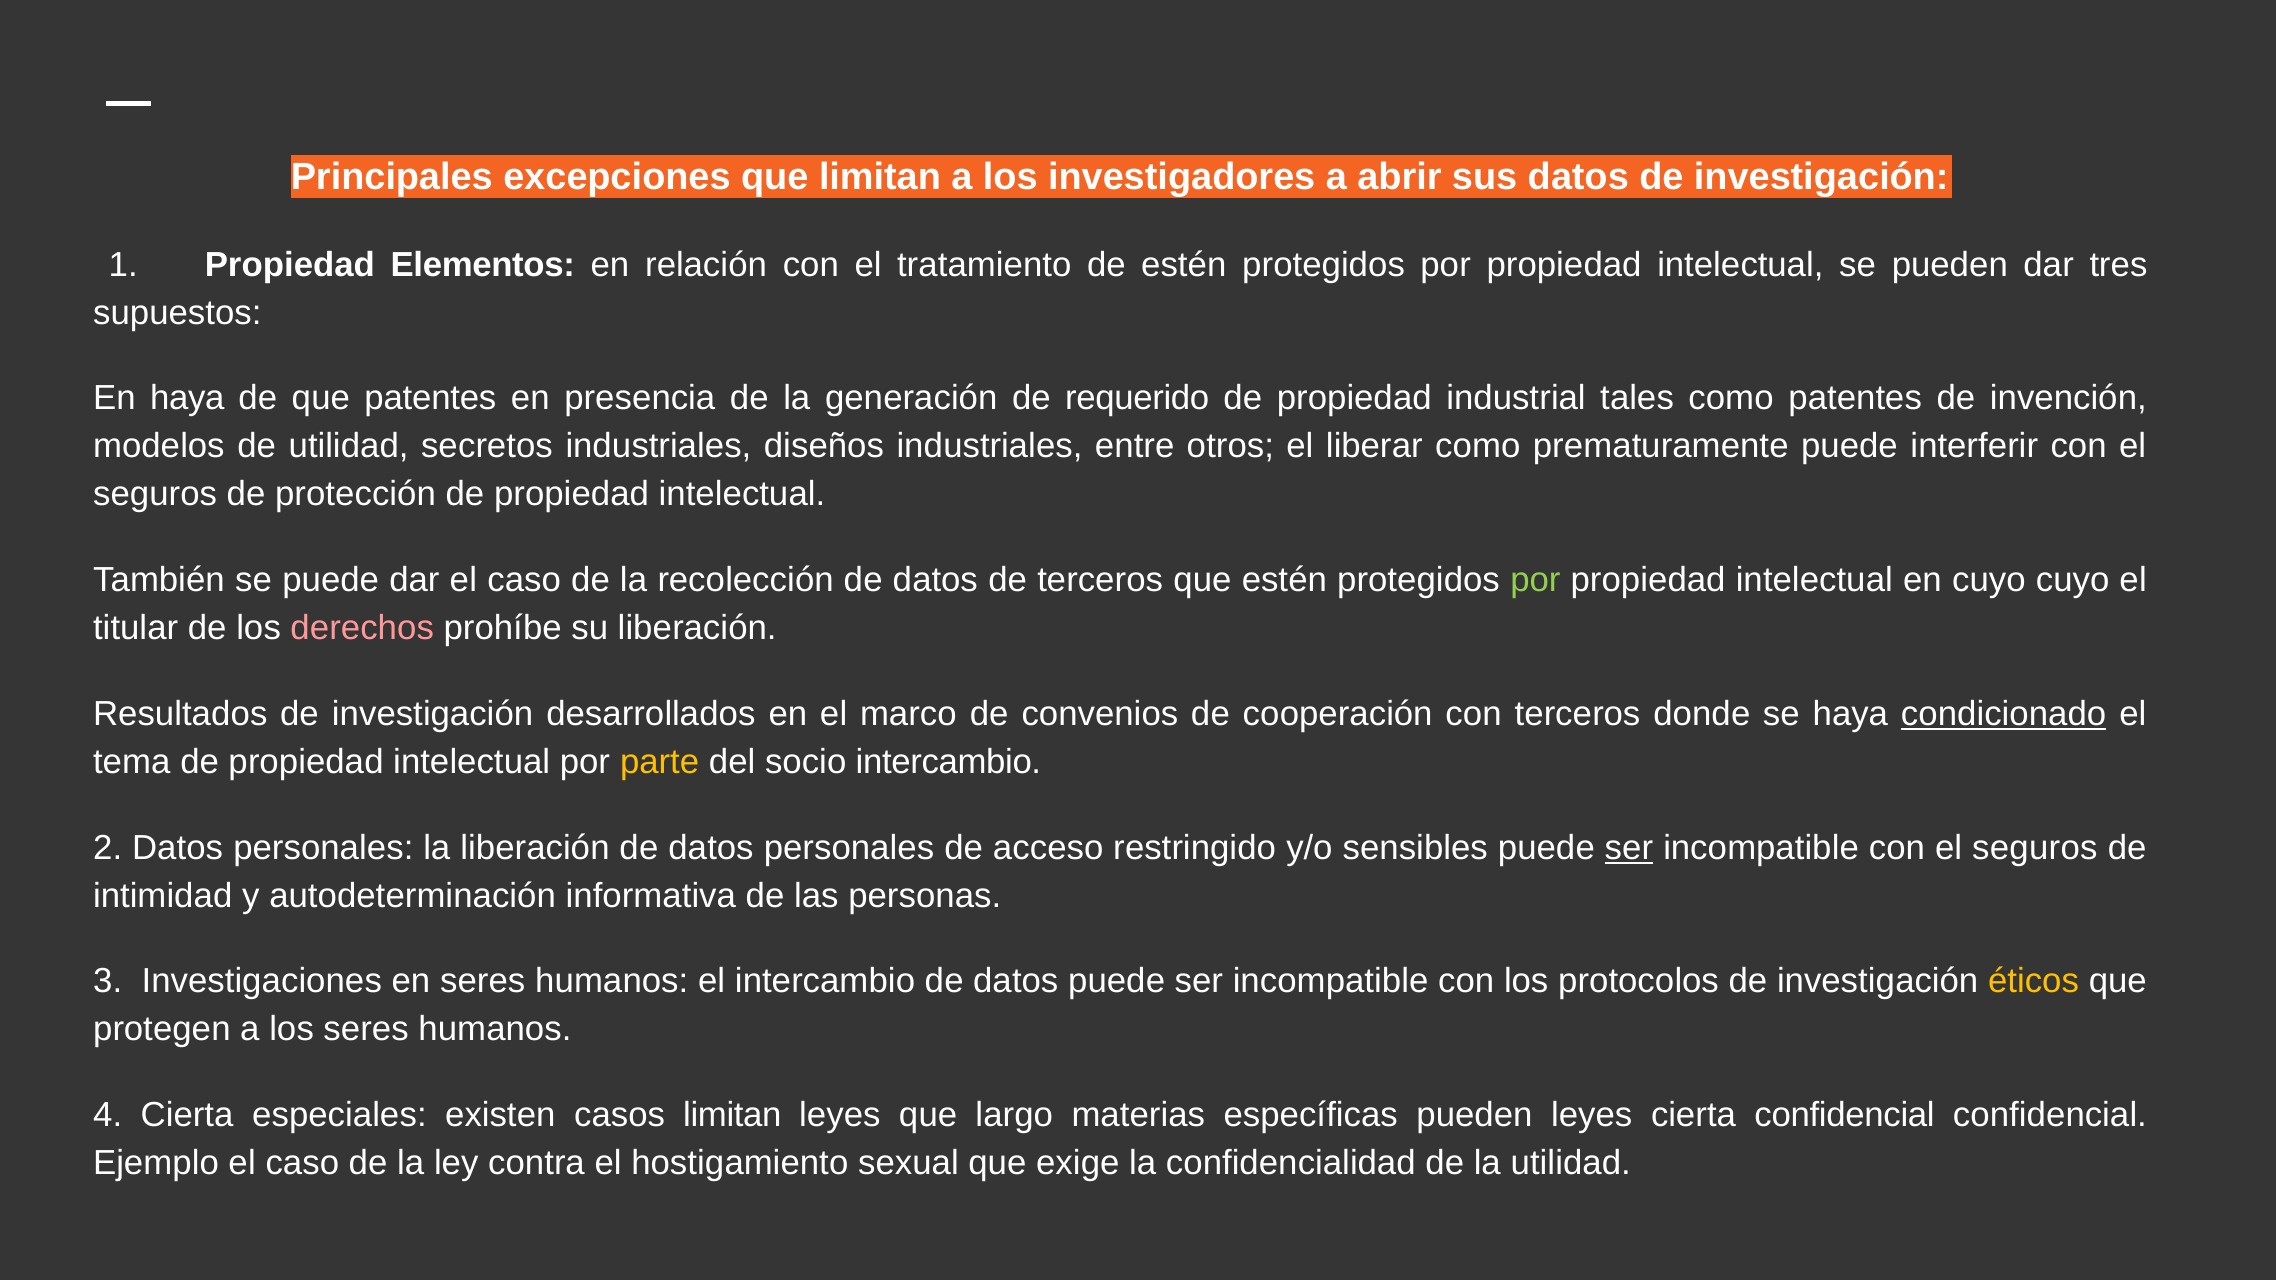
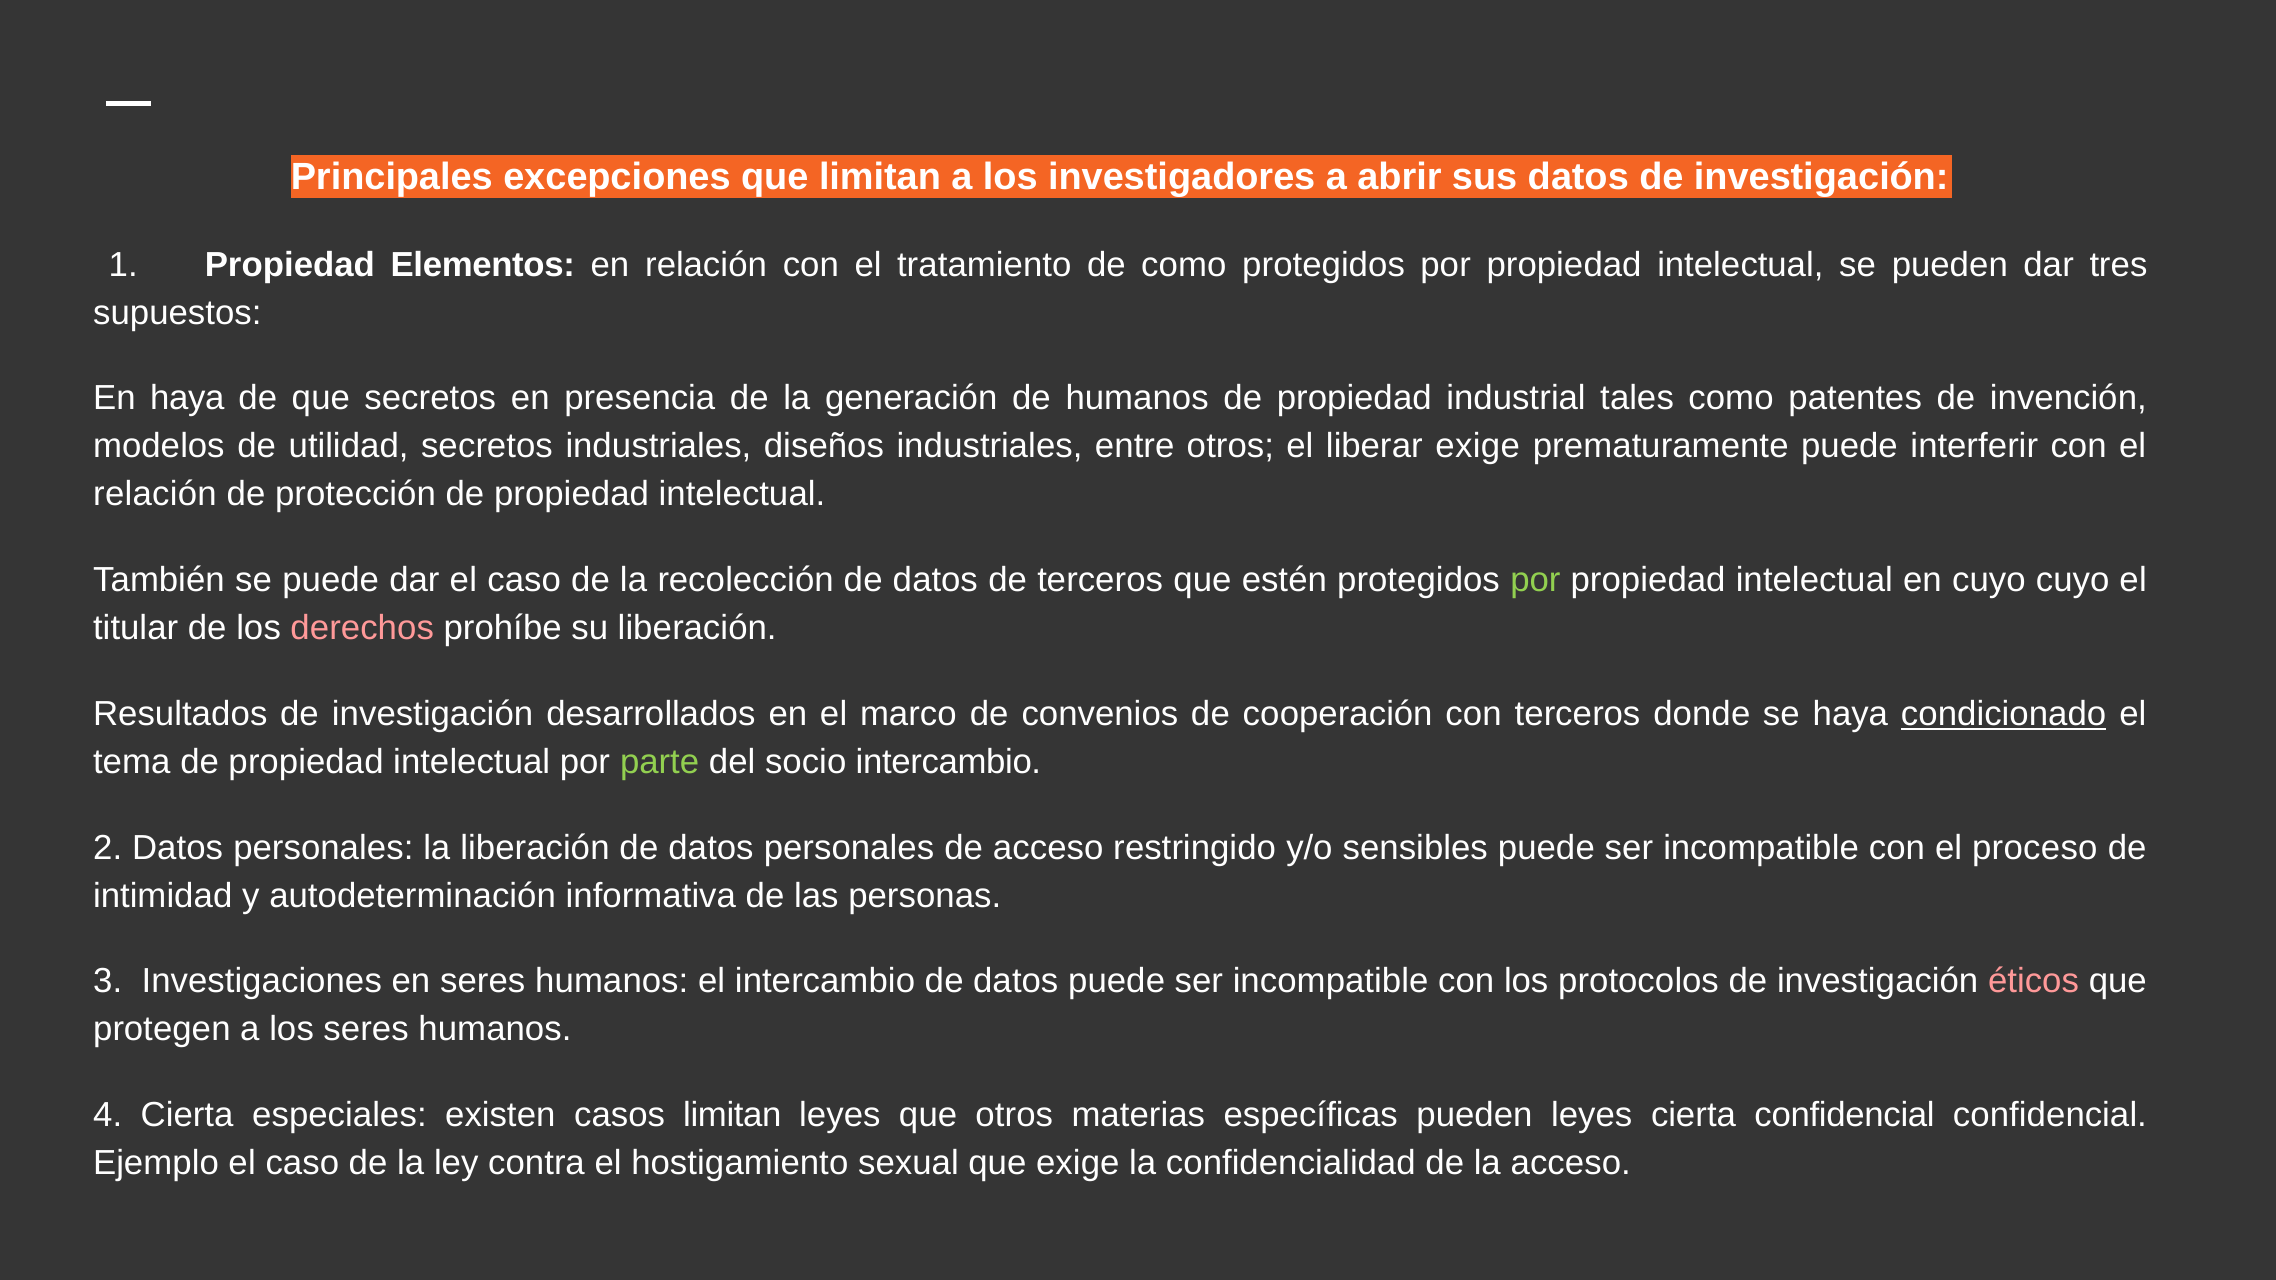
de estén: estén -> como
que patentes: patentes -> secretos
de requerido: requerido -> humanos
liberar como: como -> exige
seguros at (155, 494): seguros -> relación
parte colour: yellow -> light green
ser at (1629, 848) underline: present -> none
incompatible con el seguros: seguros -> proceso
éticos colour: yellow -> pink
que largo: largo -> otros
la utilidad: utilidad -> acceso
